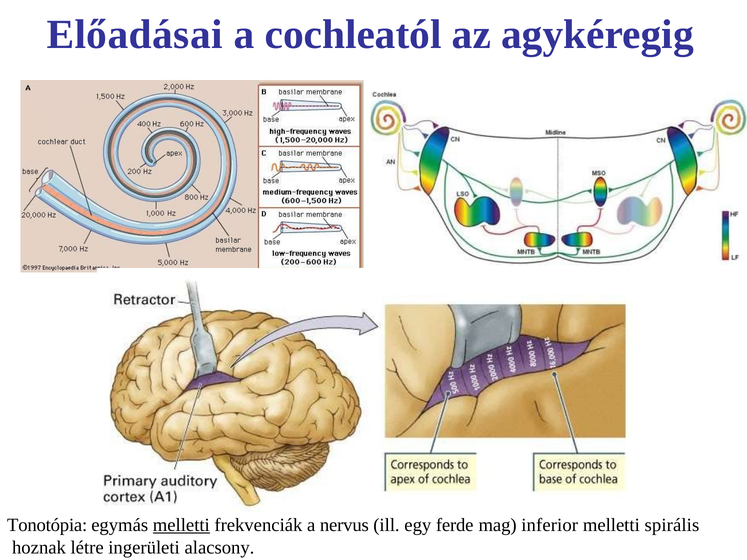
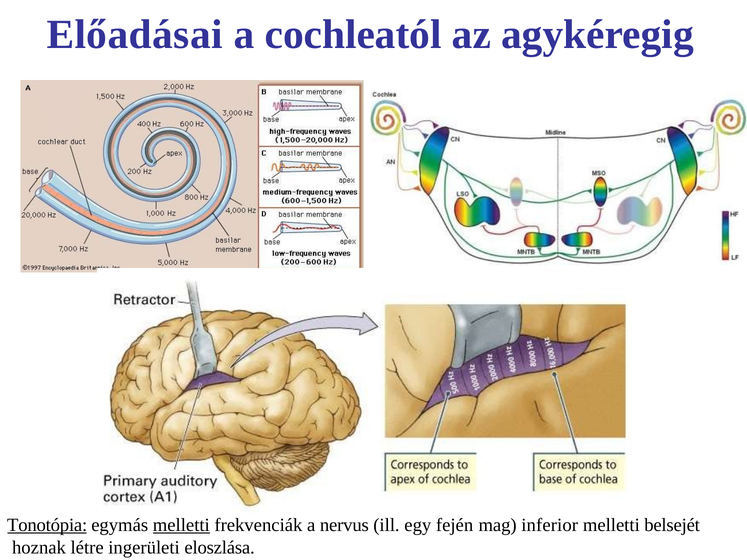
Tonotópia underline: none -> present
ferde: ferde -> fején
spirális: spirális -> belsejét
alacsony: alacsony -> eloszlása
